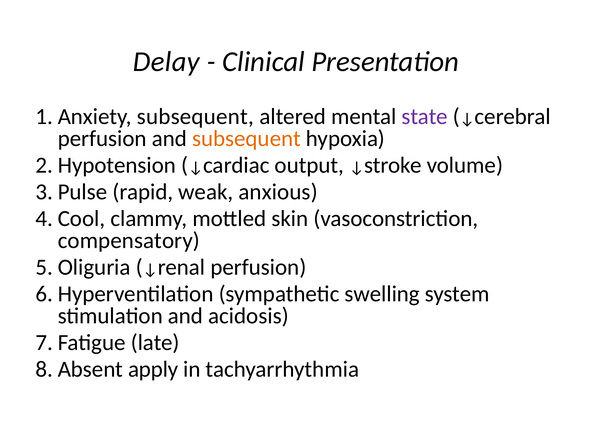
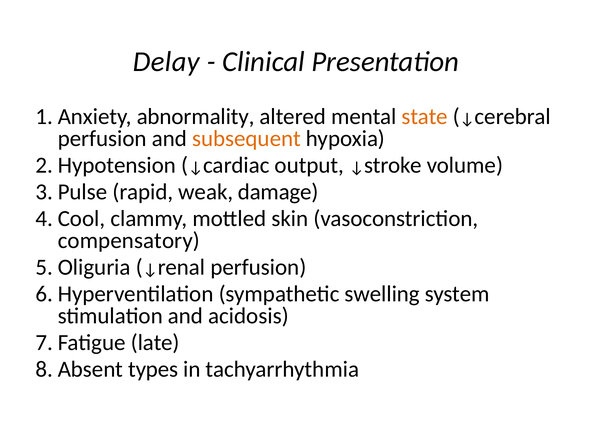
subsequent at (195, 117): subsequent -> abnormality
state colour: purple -> orange
anxious: anxious -> damage
apply: apply -> types
